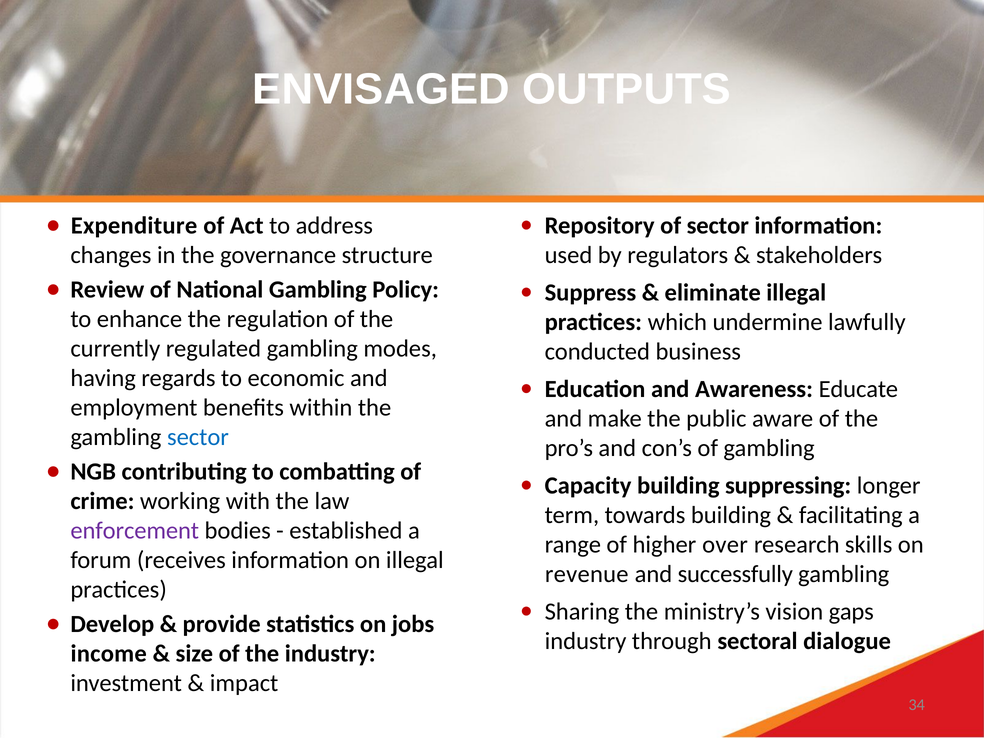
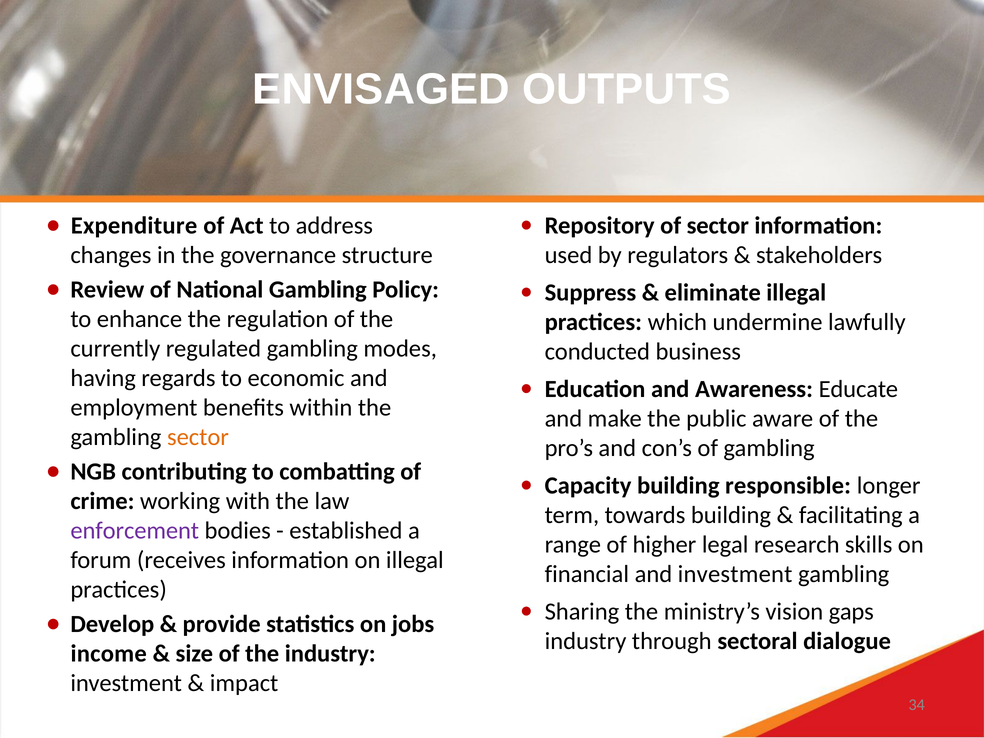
sector at (198, 437) colour: blue -> orange
suppressing: suppressing -> responsible
over: over -> legal
revenue: revenue -> financial
and successfully: successfully -> investment
